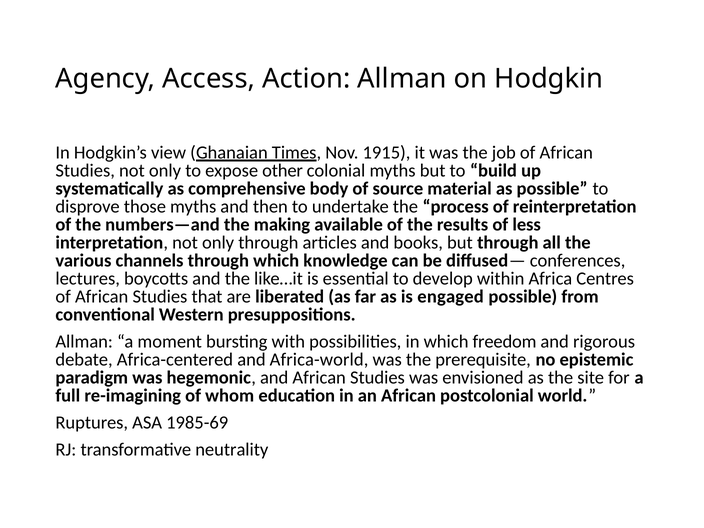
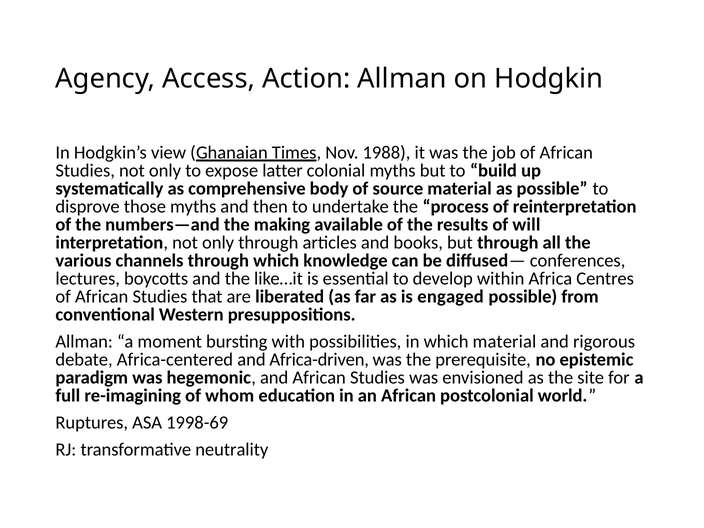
1915: 1915 -> 1988
other: other -> latter
less: less -> will
which freedom: freedom -> material
Africa-world: Africa-world -> Africa-driven
1985-69: 1985-69 -> 1998-69
